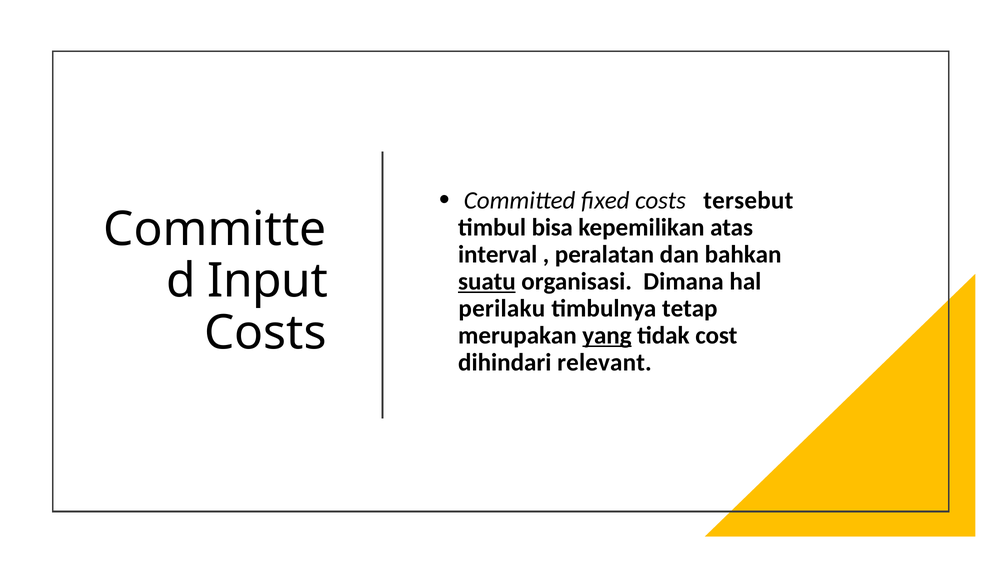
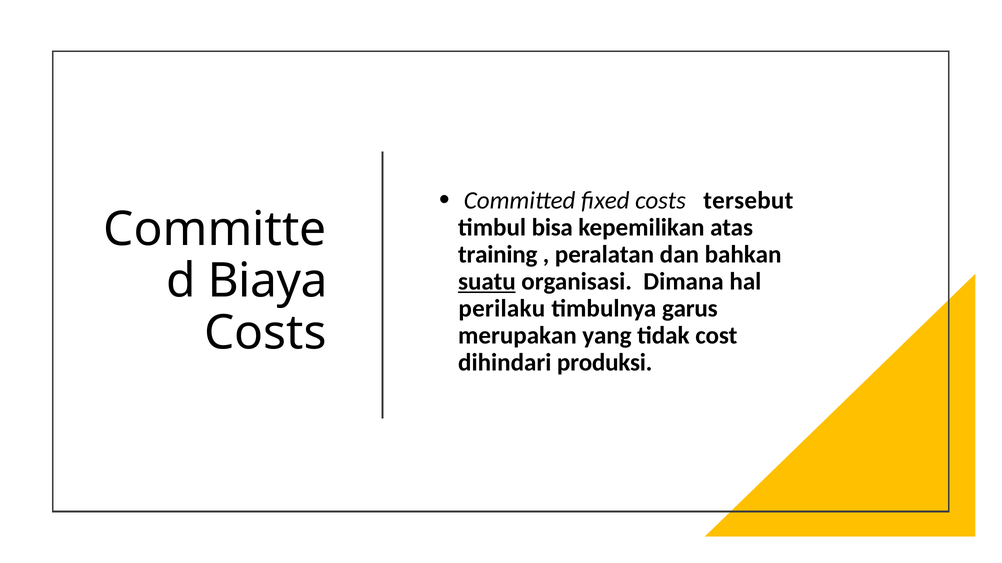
interval: interval -> training
Input: Input -> Biaya
tetap: tetap -> garus
yang underline: present -> none
relevant: relevant -> produksi
